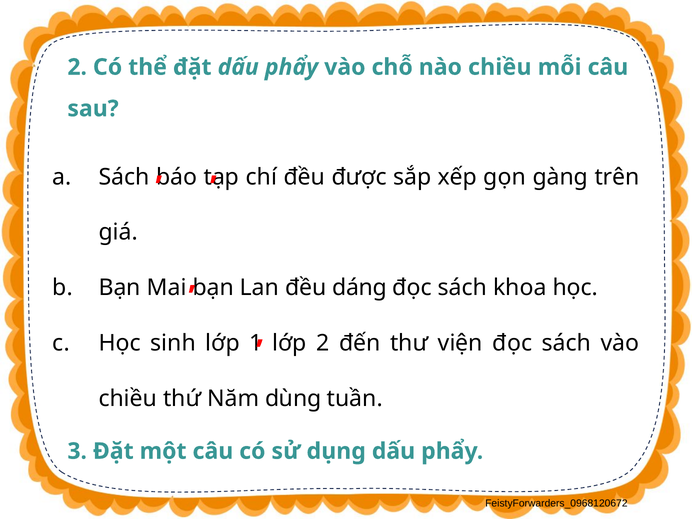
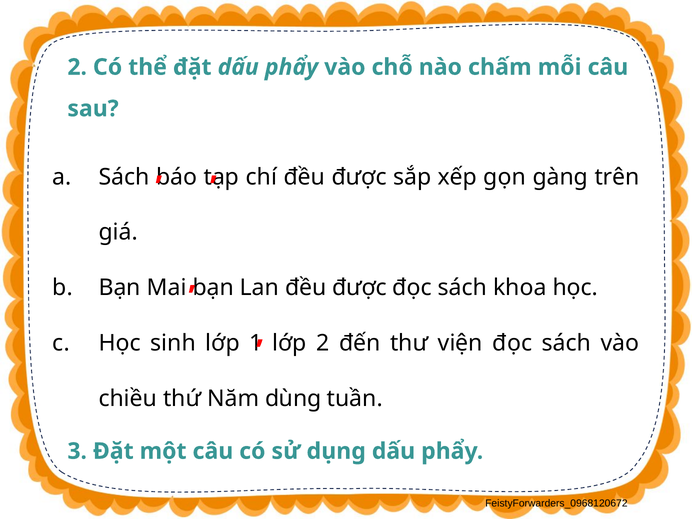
nào chiều: chiều -> chấm
Lan đều dáng: dáng -> được
